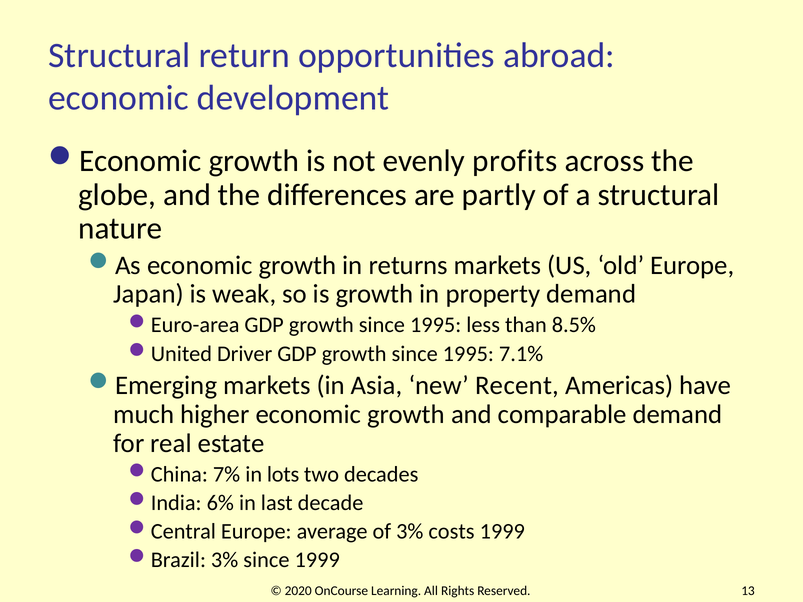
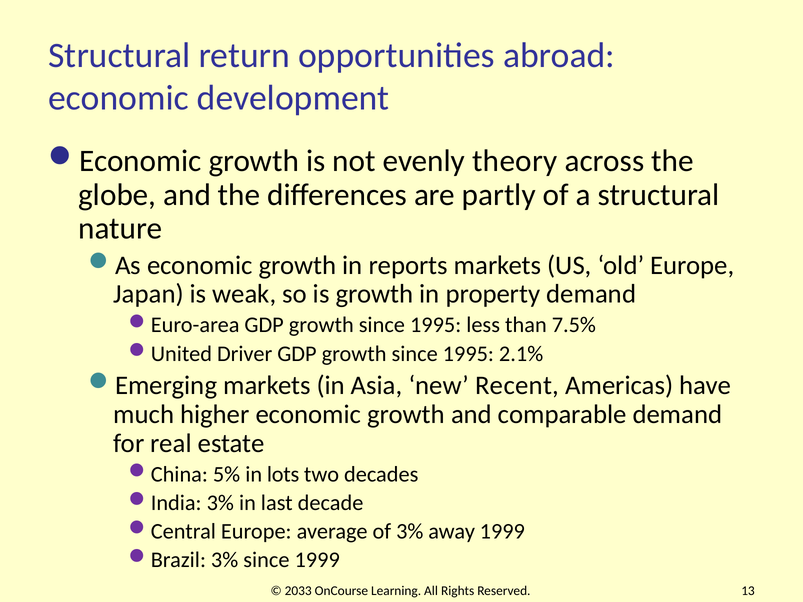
profits: profits -> theory
returns: returns -> reports
8.5%: 8.5% -> 7.5%
7.1%: 7.1% -> 2.1%
7%: 7% -> 5%
India 6%: 6% -> 3%
costs: costs -> away
2020: 2020 -> 2033
